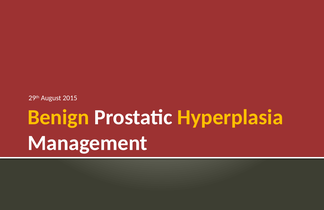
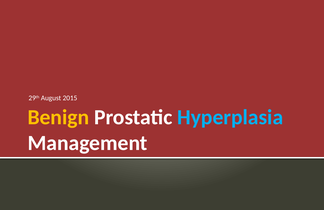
Hyperplasia colour: yellow -> light blue
